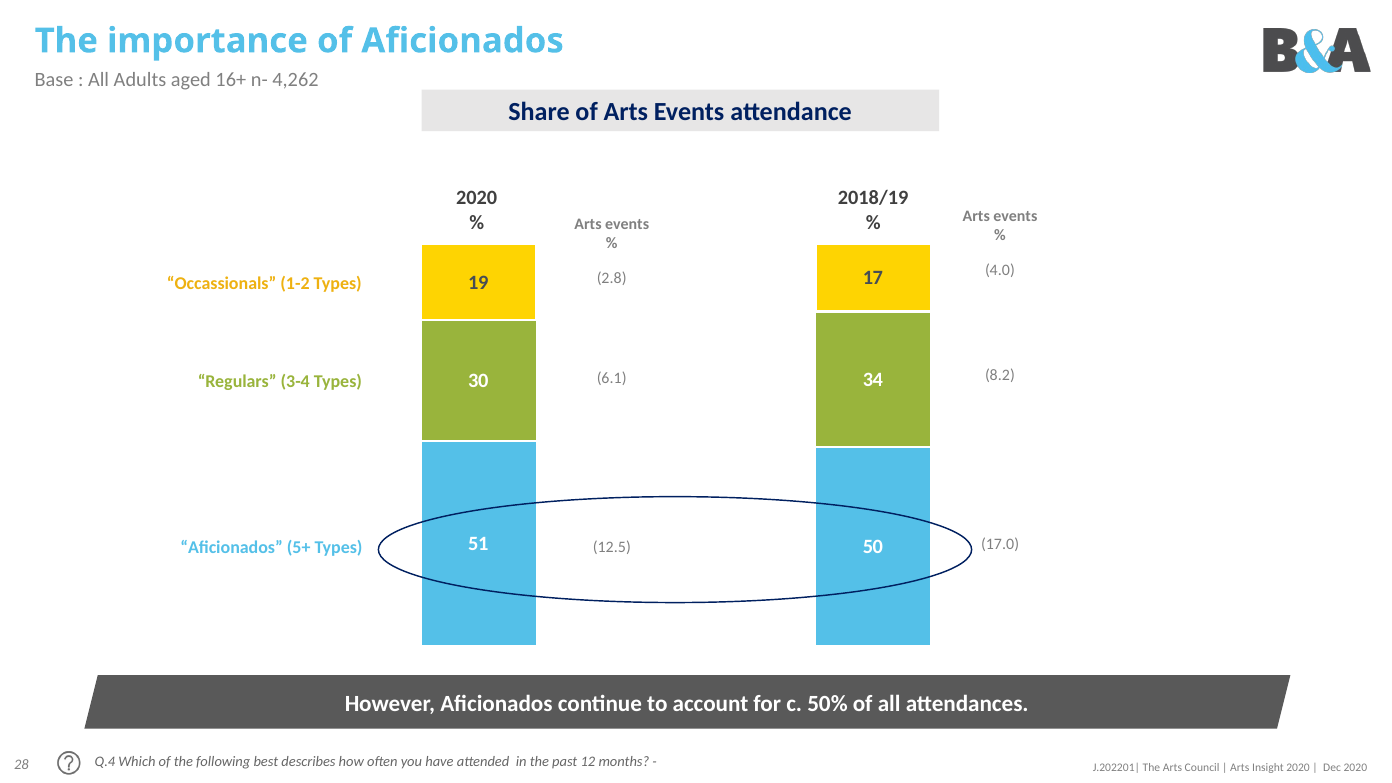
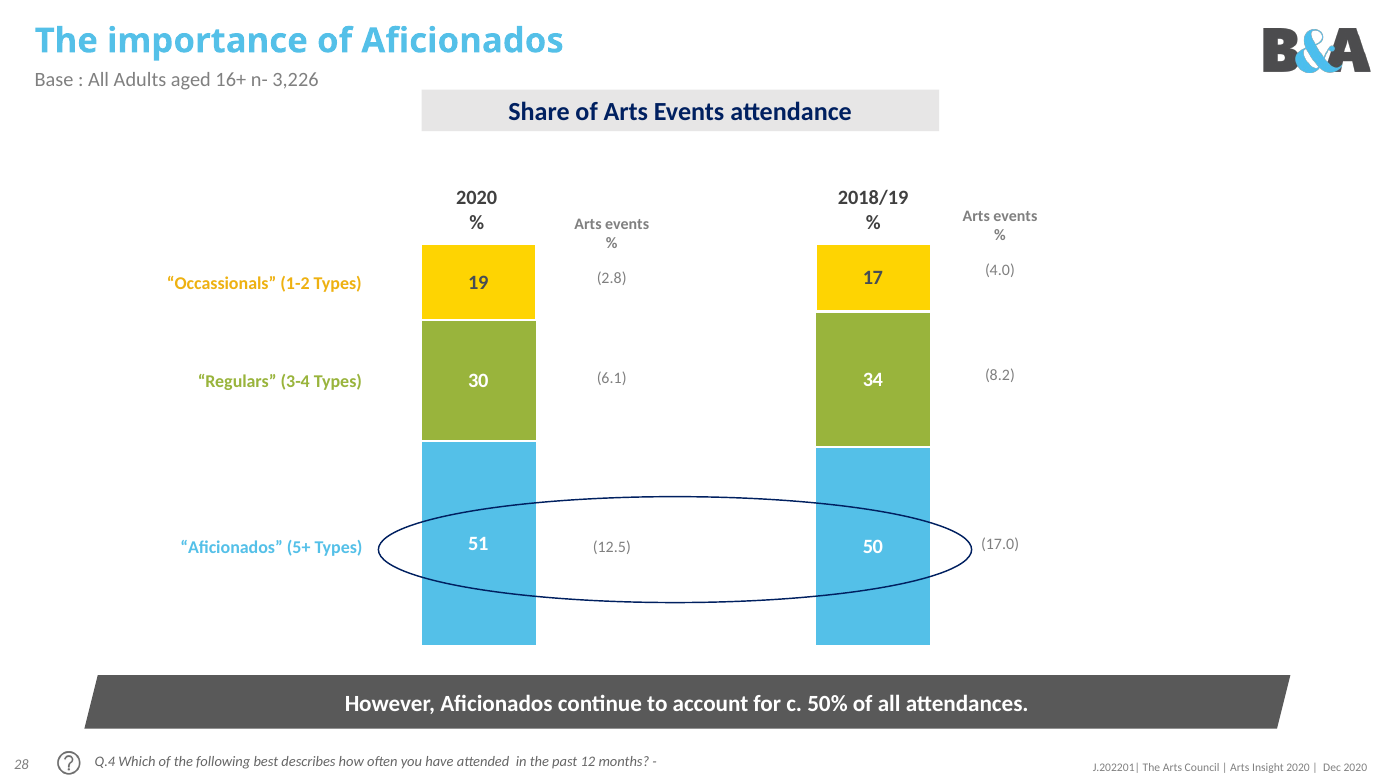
4,262: 4,262 -> 3,226
